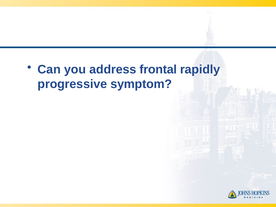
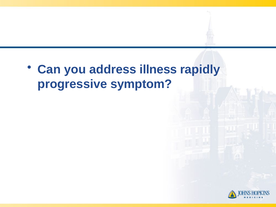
frontal: frontal -> illness
